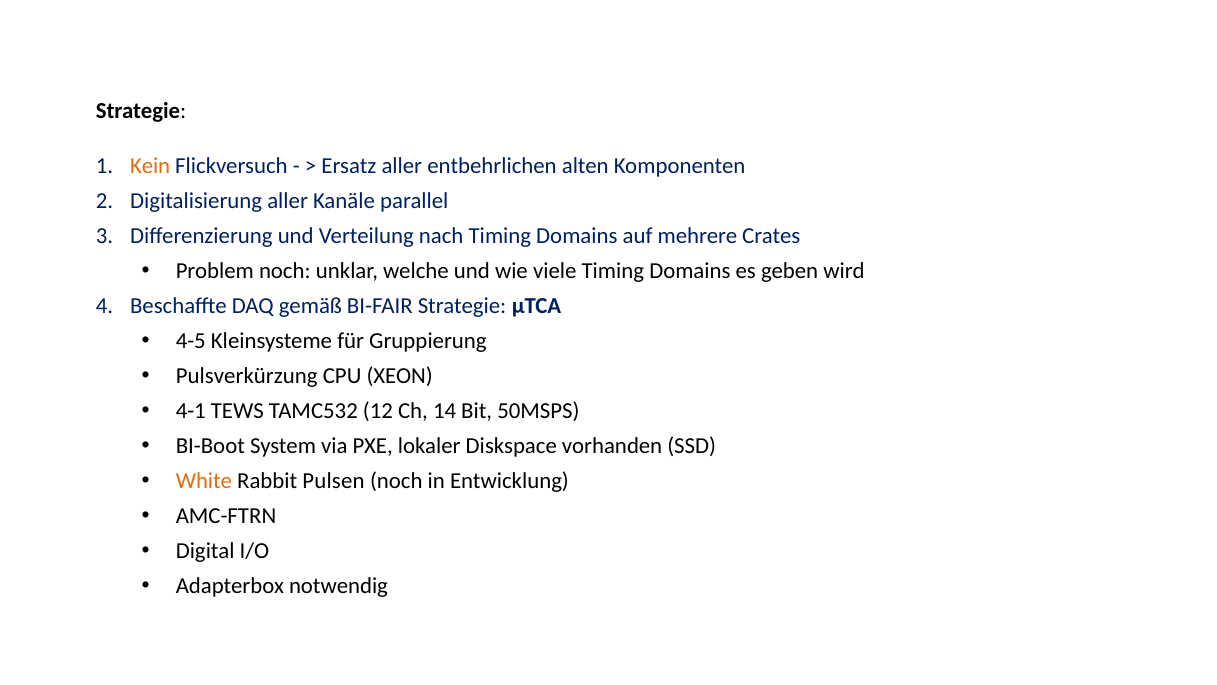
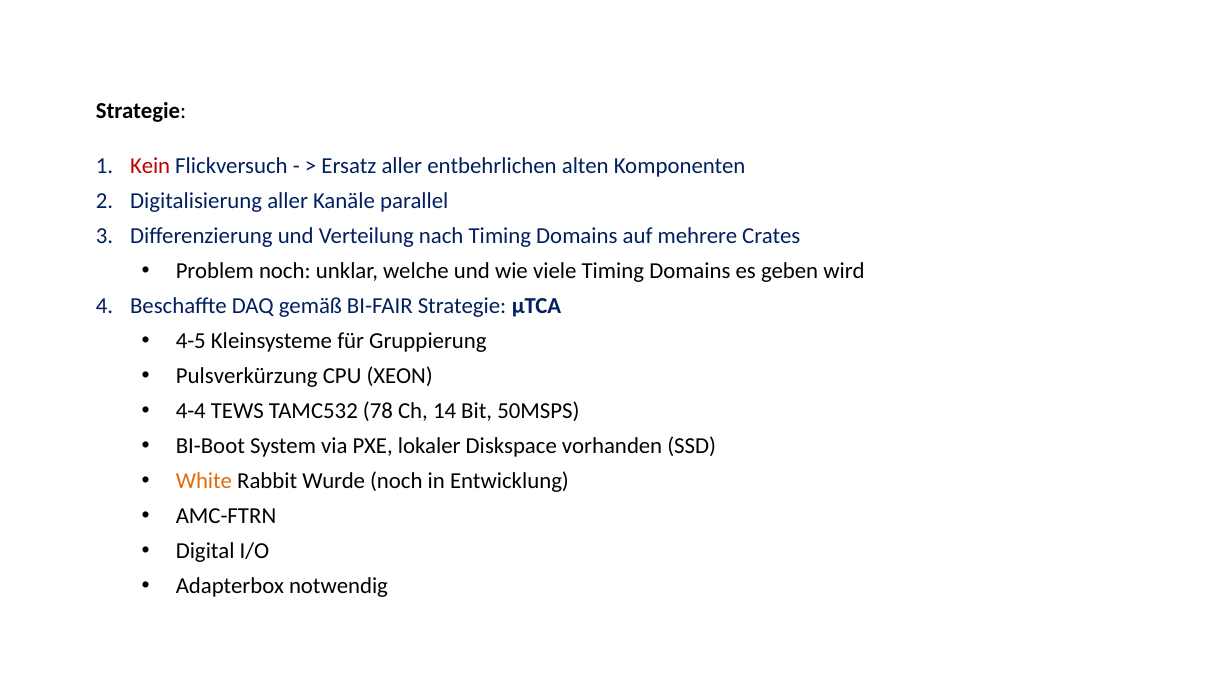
Kein colour: orange -> red
4-1: 4-1 -> 4-4
12: 12 -> 78
Pulsen: Pulsen -> Wurde
